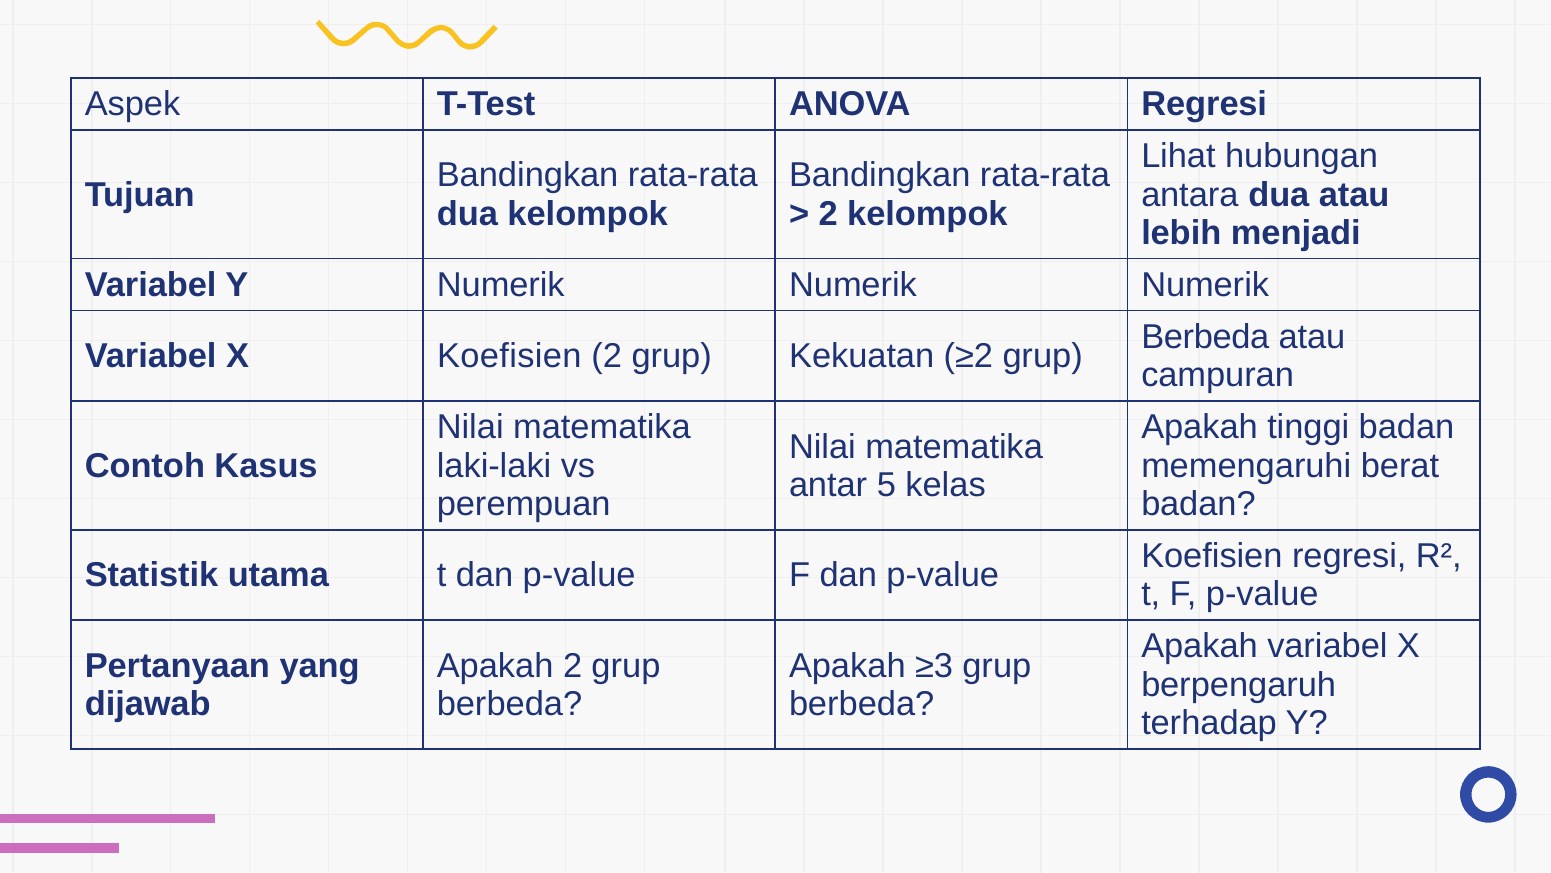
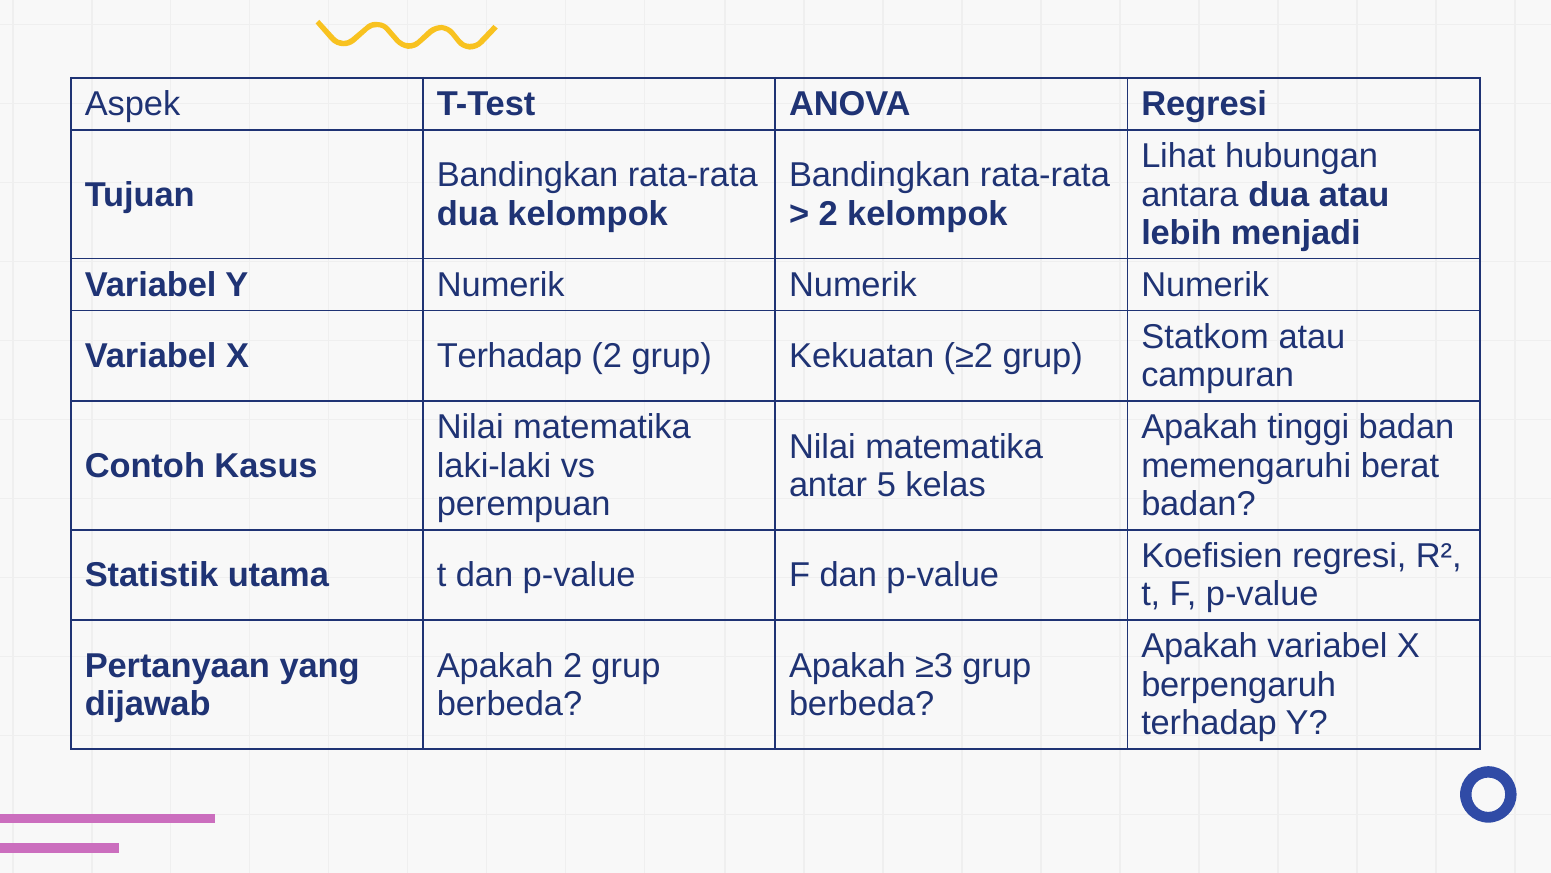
Berbeda at (1205, 337): Berbeda -> Statkom
X Koefisien: Koefisien -> Terhadap
